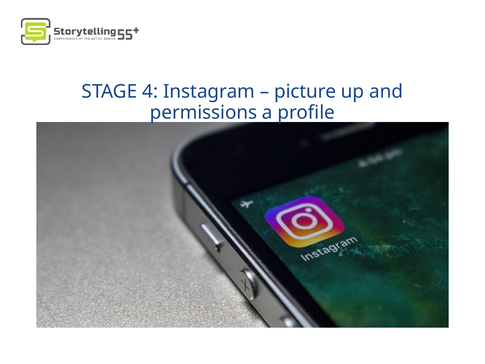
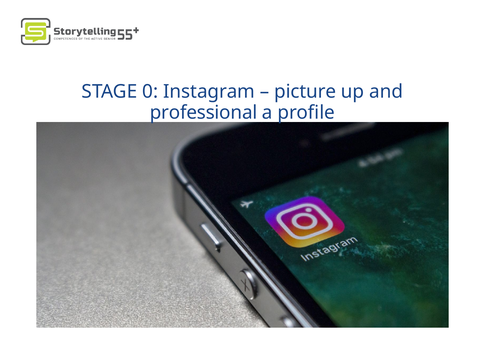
4: 4 -> 0
permissions: permissions -> professional
